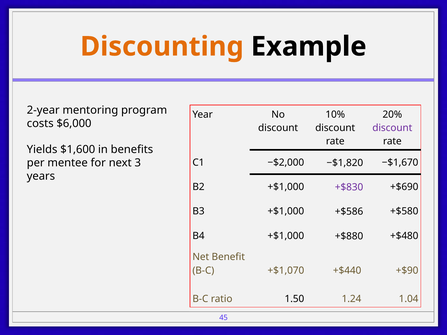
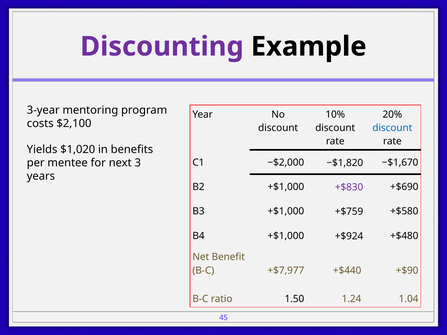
Discounting colour: orange -> purple
2-year: 2-year -> 3-year
$6,000: $6,000 -> $2,100
discount at (392, 128) colour: purple -> blue
$1,600: $1,600 -> $1,020
+$586: +$586 -> +$759
+$880: +$880 -> +$924
+$1,070: +$1,070 -> +$7,977
